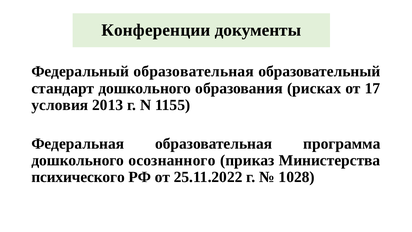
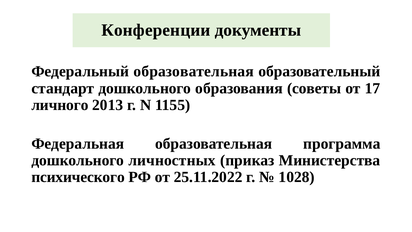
рисках: рисках -> советы
условия: условия -> личного
осознанного: осознанного -> личностных
